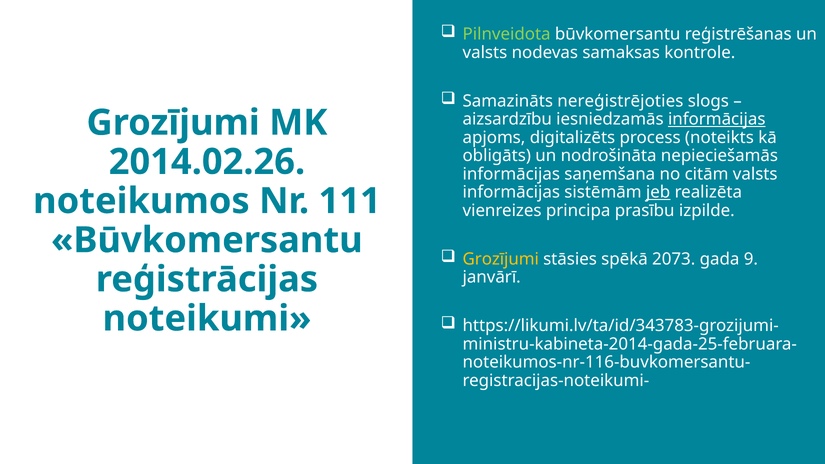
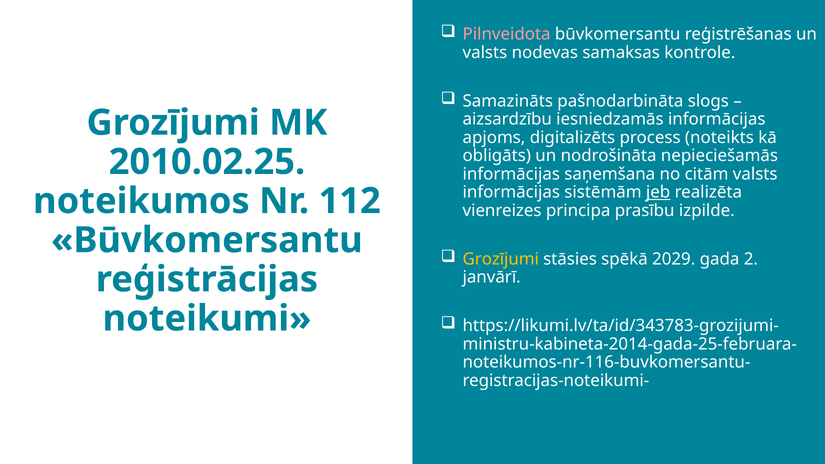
Pilnveidota colour: light green -> pink
nereģistrējoties: nereģistrējoties -> pašnodarbināta
informācijas at (717, 119) underline: present -> none
2014.02.26: 2014.02.26 -> 2010.02.25
111: 111 -> 112
2073: 2073 -> 2029
9: 9 -> 2
